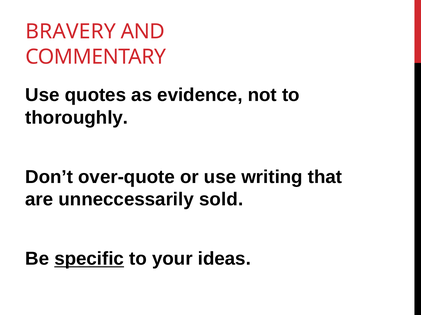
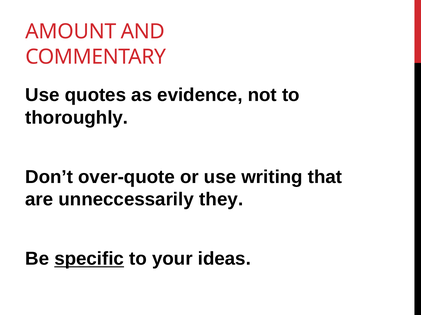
BRAVERY: BRAVERY -> AMOUNT
sold: sold -> they
